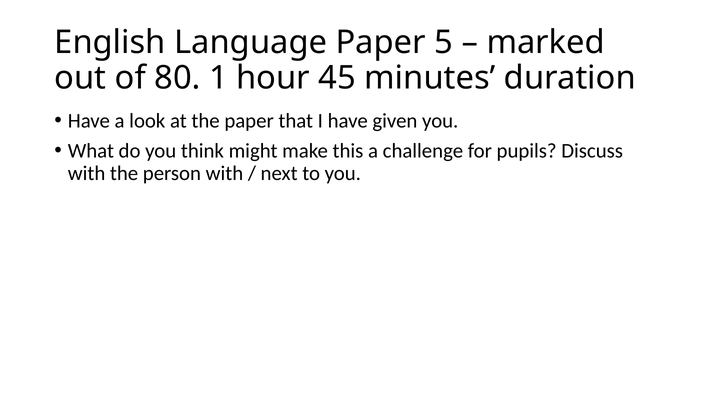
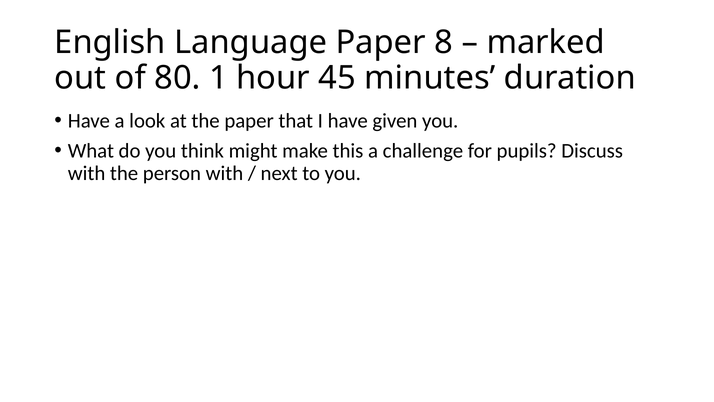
5: 5 -> 8
